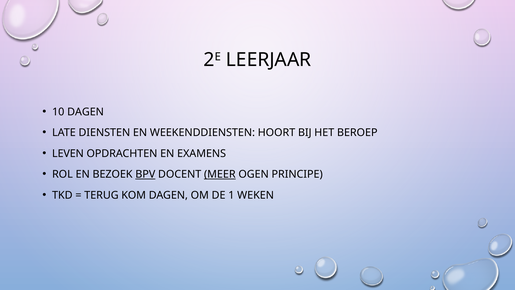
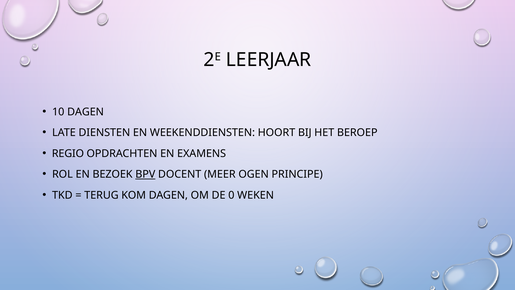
LEVEN: LEVEN -> REGIO
MEER underline: present -> none
1: 1 -> 0
